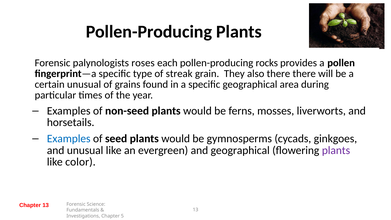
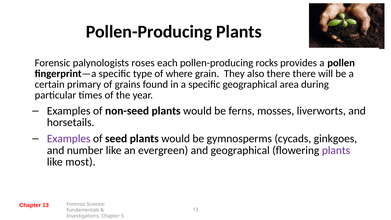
streak: streak -> where
certain unusual: unusual -> primary
Examples at (69, 139) colour: blue -> purple
and unusual: unusual -> number
color: color -> most
